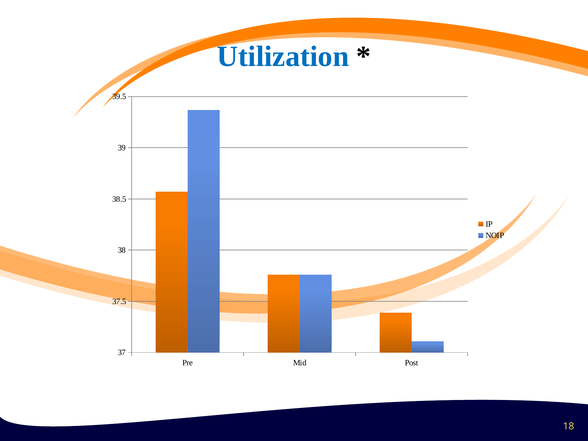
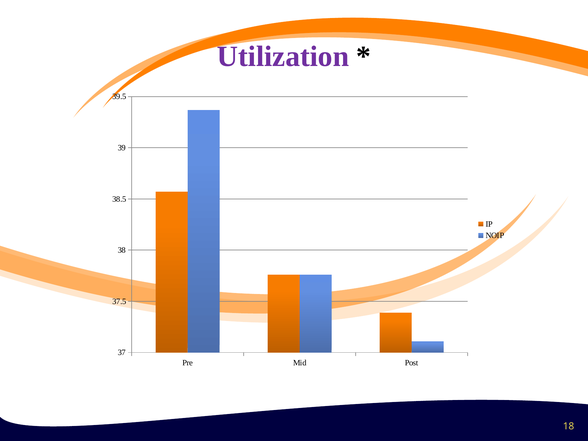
Utilization colour: blue -> purple
